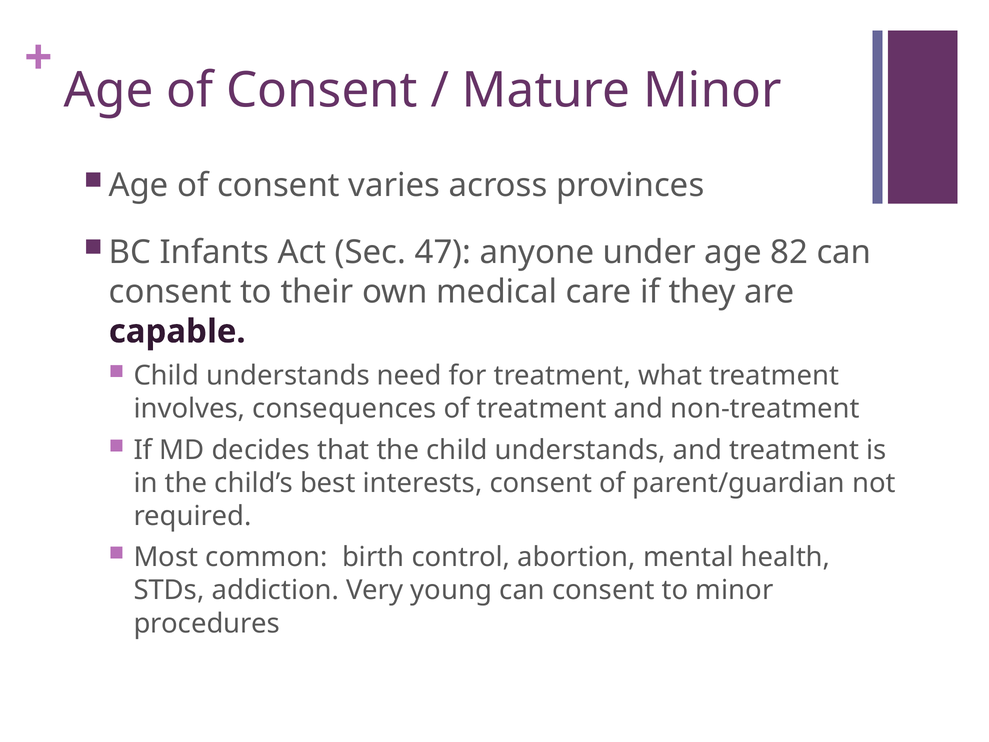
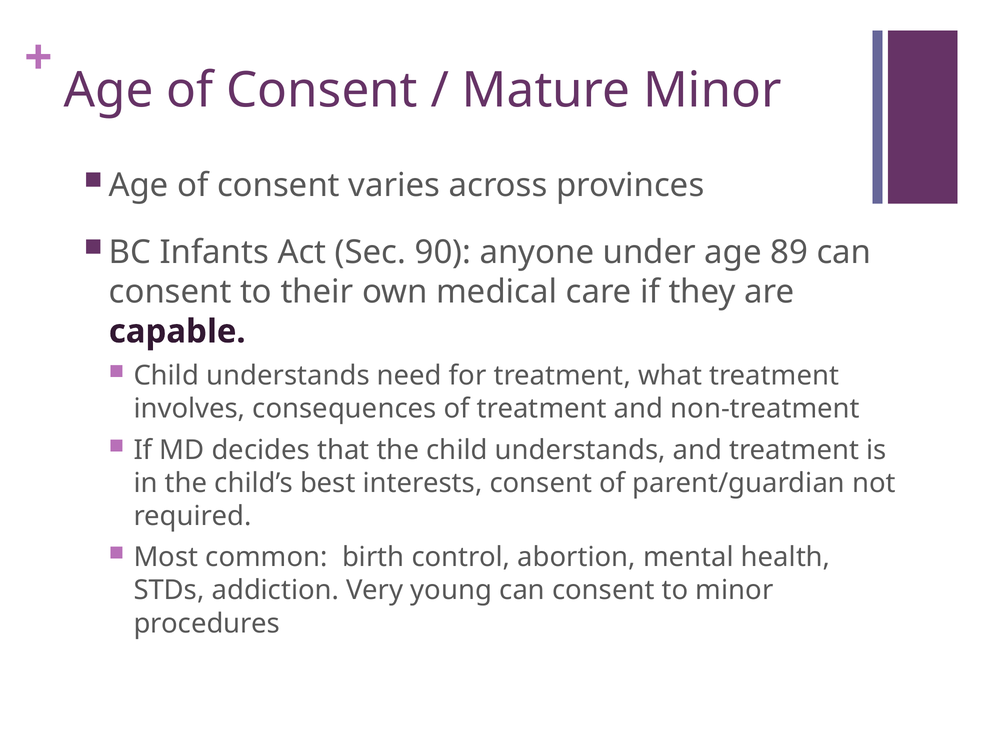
47: 47 -> 90
82: 82 -> 89
